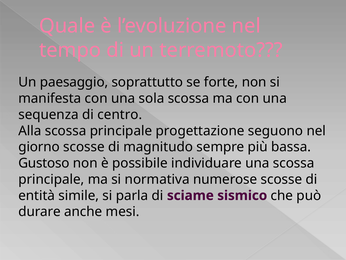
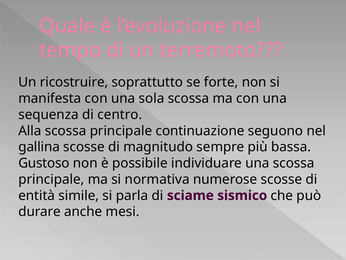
paesaggio: paesaggio -> ricostruire
progettazione: progettazione -> continuazione
giorno: giorno -> gallina
